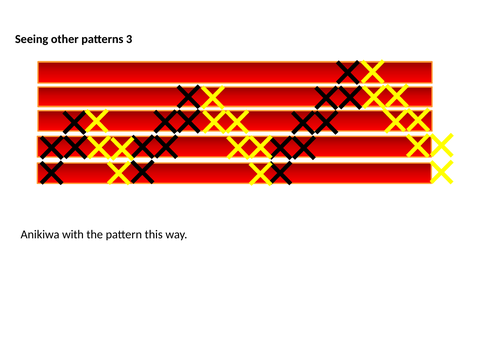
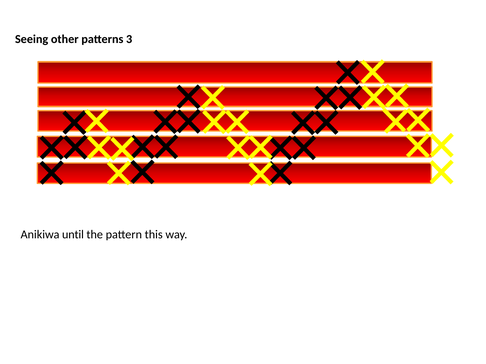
with: with -> until
